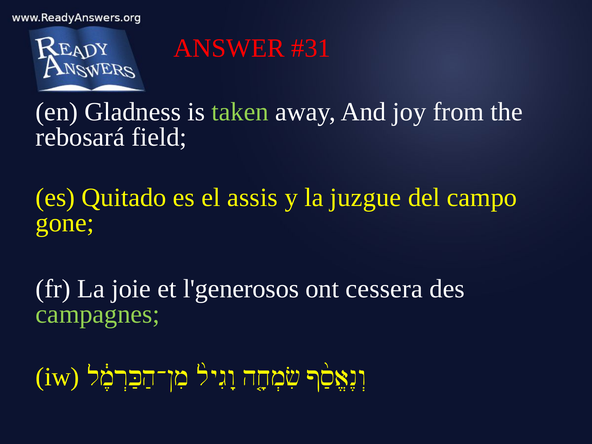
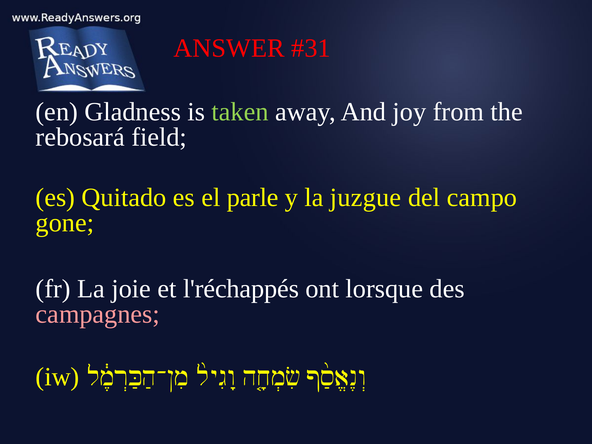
assis: assis -> parle
l'generosos: l'generosos -> l'réchappés
cessera: cessera -> lorsque
campagnes colour: light green -> pink
